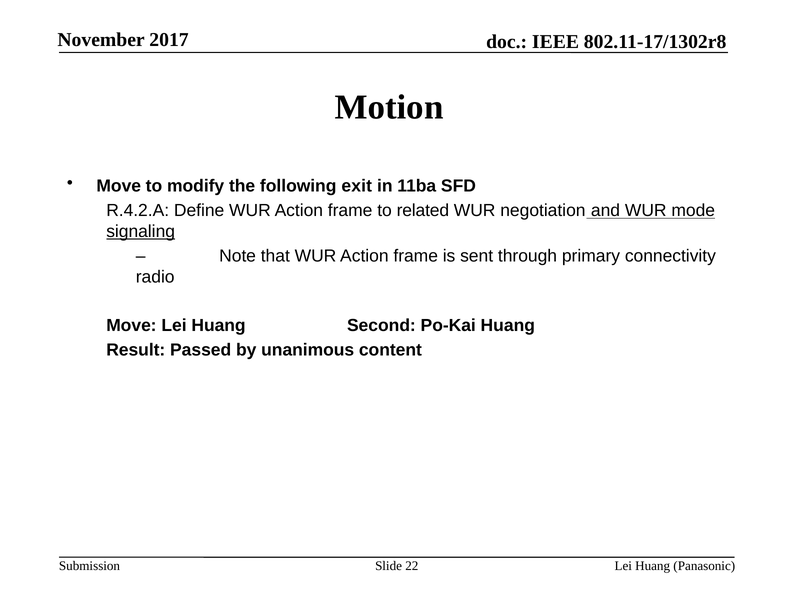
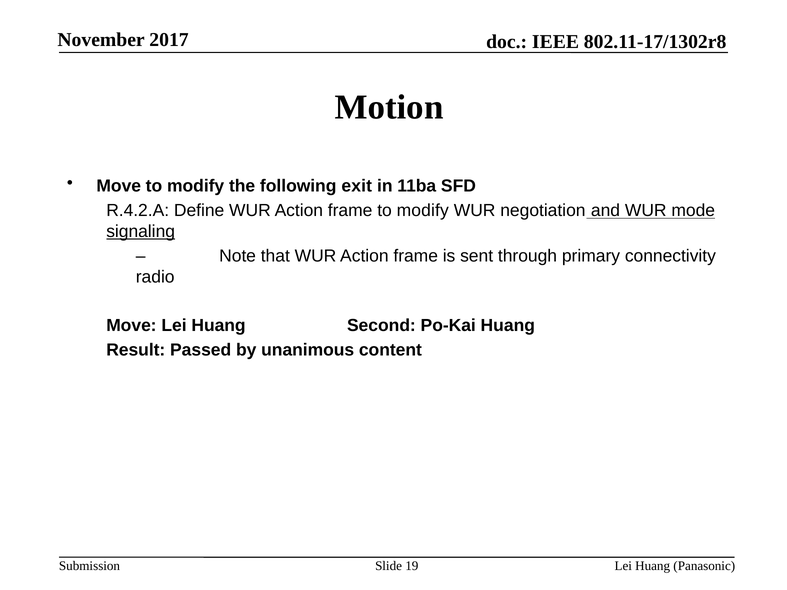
frame to related: related -> modify
22: 22 -> 19
